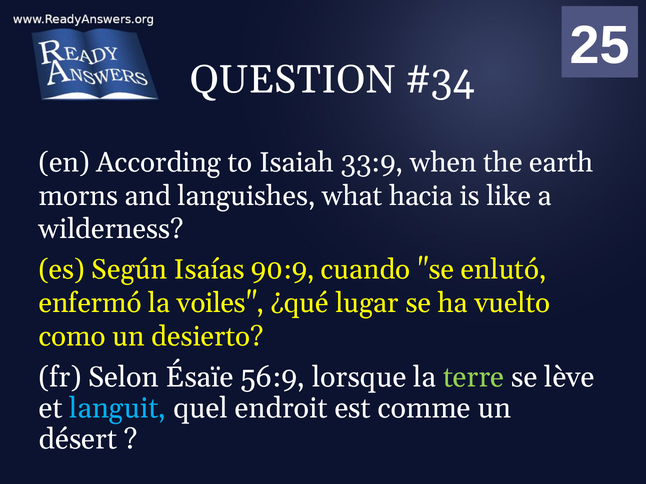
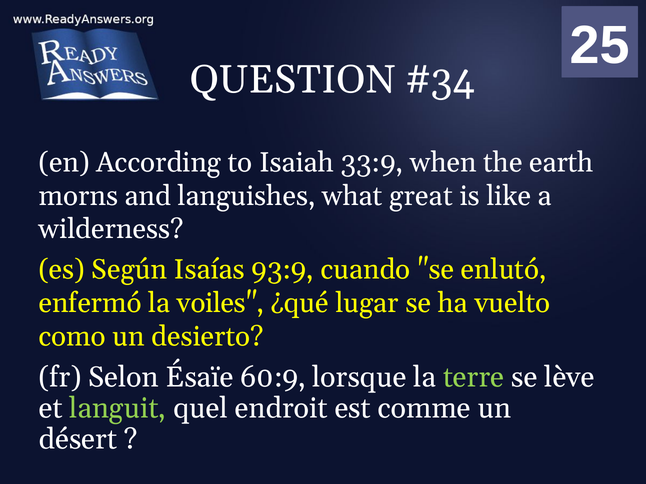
hacia: hacia -> great
90:9: 90:9 -> 93:9
56:9: 56:9 -> 60:9
languit colour: light blue -> light green
